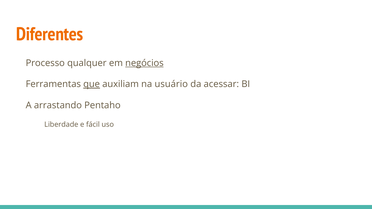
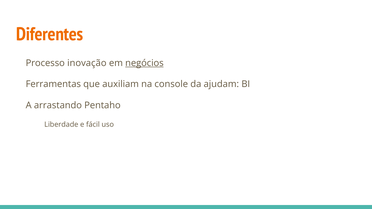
qualquer: qualquer -> inovação
que underline: present -> none
usuário: usuário -> console
acessar: acessar -> ajudam
